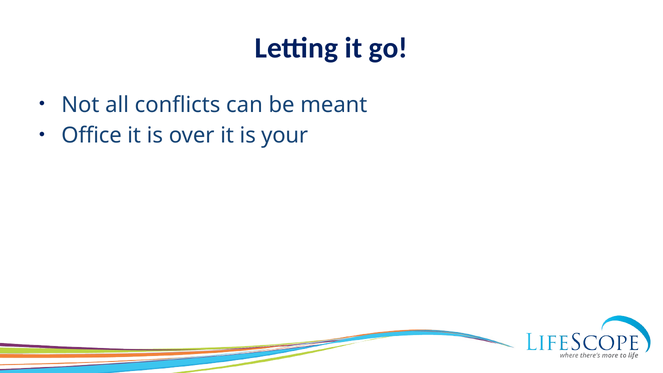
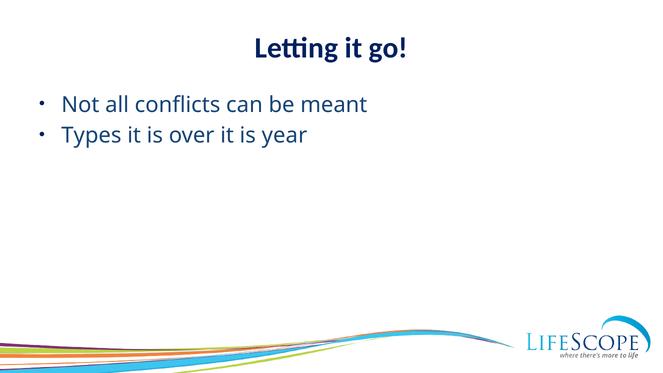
Office: Office -> Types
your: your -> year
